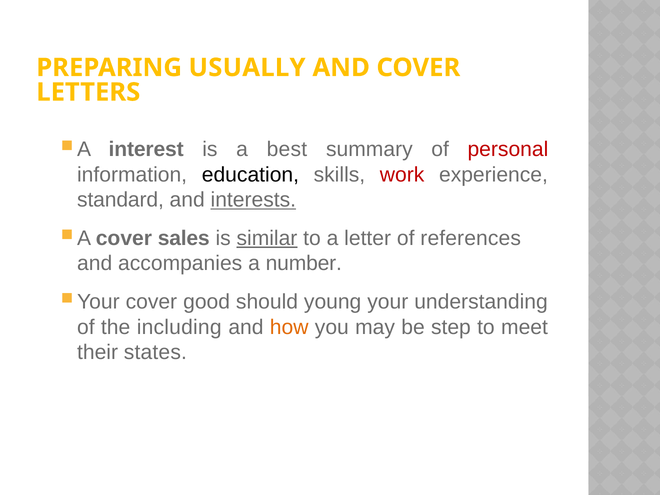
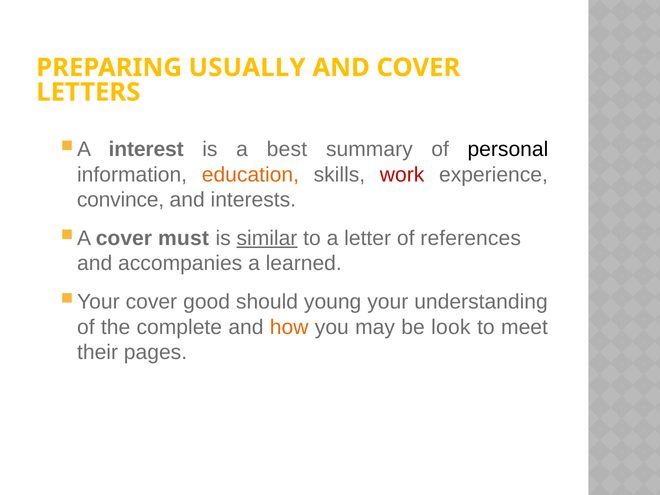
personal colour: red -> black
education colour: black -> orange
standard: standard -> convince
interests underline: present -> none
sales: sales -> must
number: number -> learned
including: including -> complete
step: step -> look
states: states -> pages
